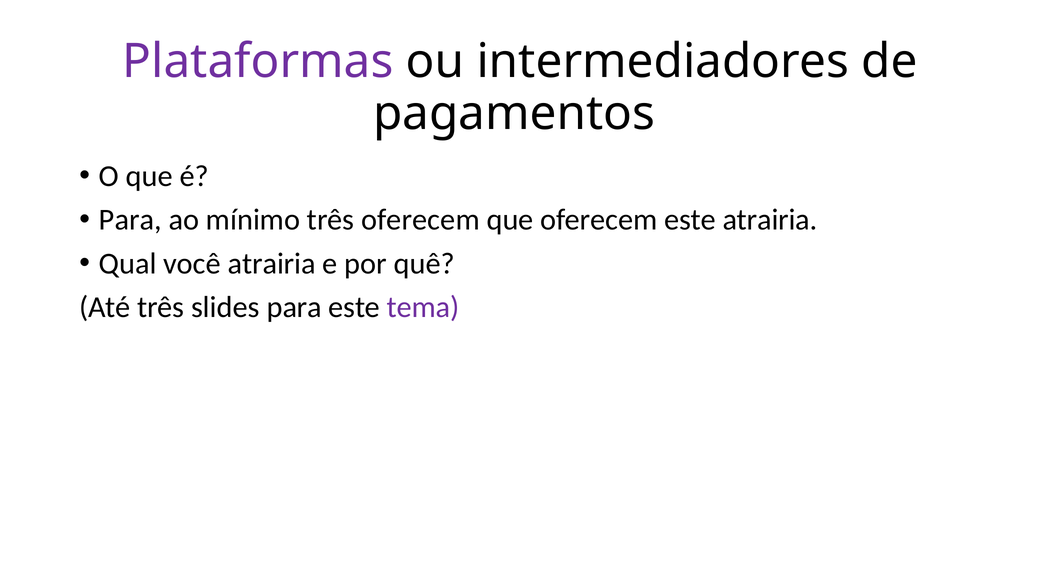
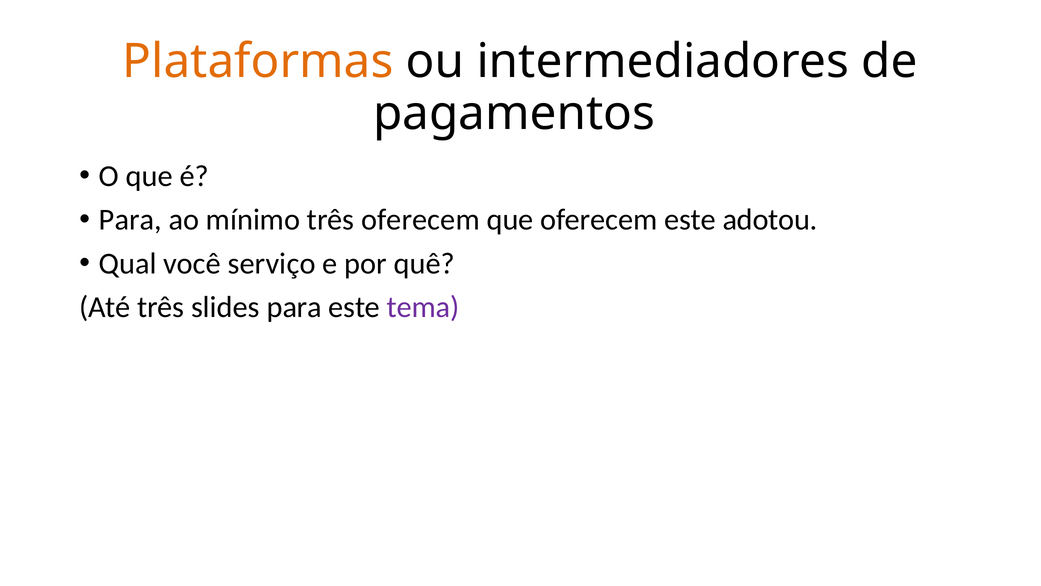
Plataformas colour: purple -> orange
este atrairia: atrairia -> adotou
você atrairia: atrairia -> serviço
